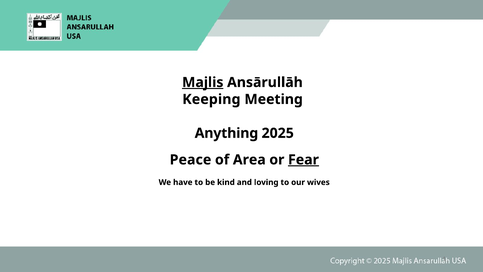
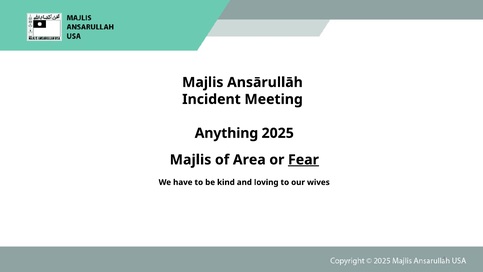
Majlis at (203, 82) underline: present -> none
Keeping: Keeping -> Incident
Peace at (190, 160): Peace -> Majlis
